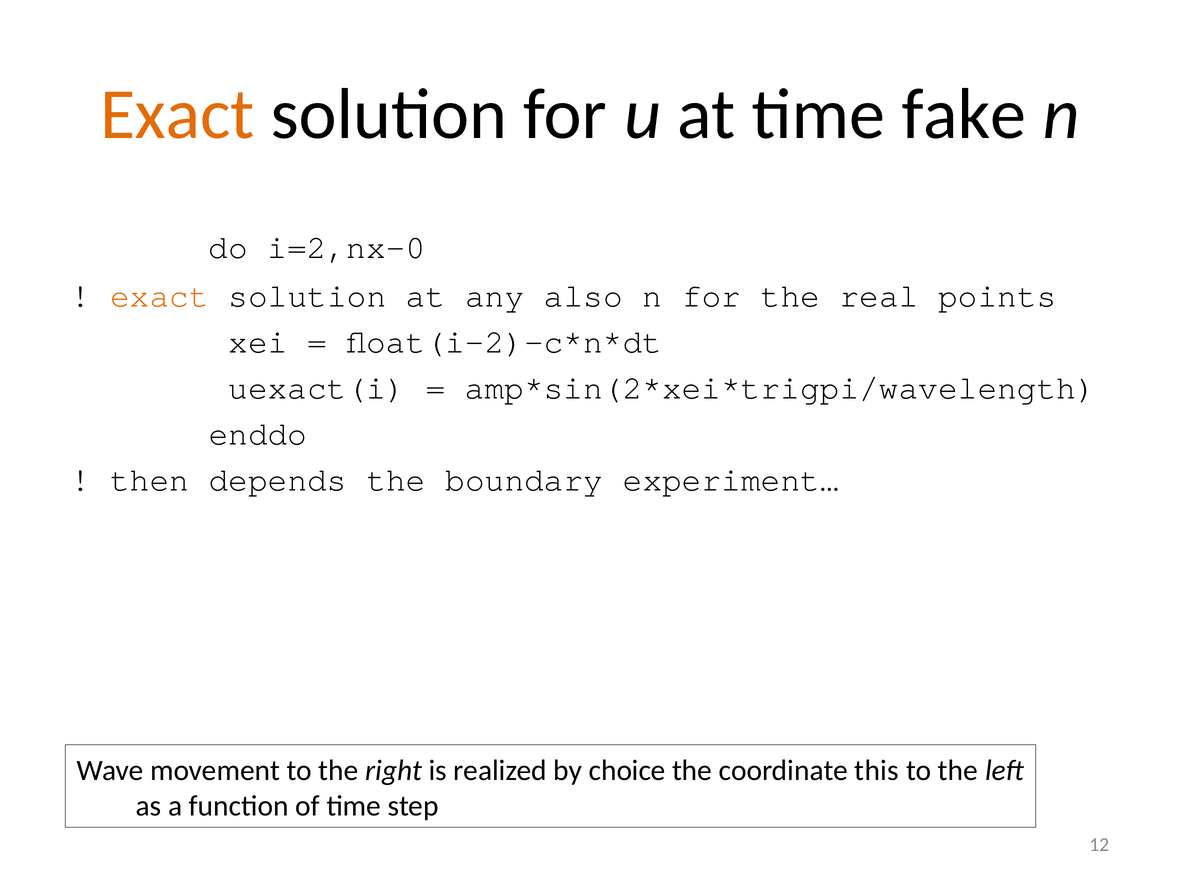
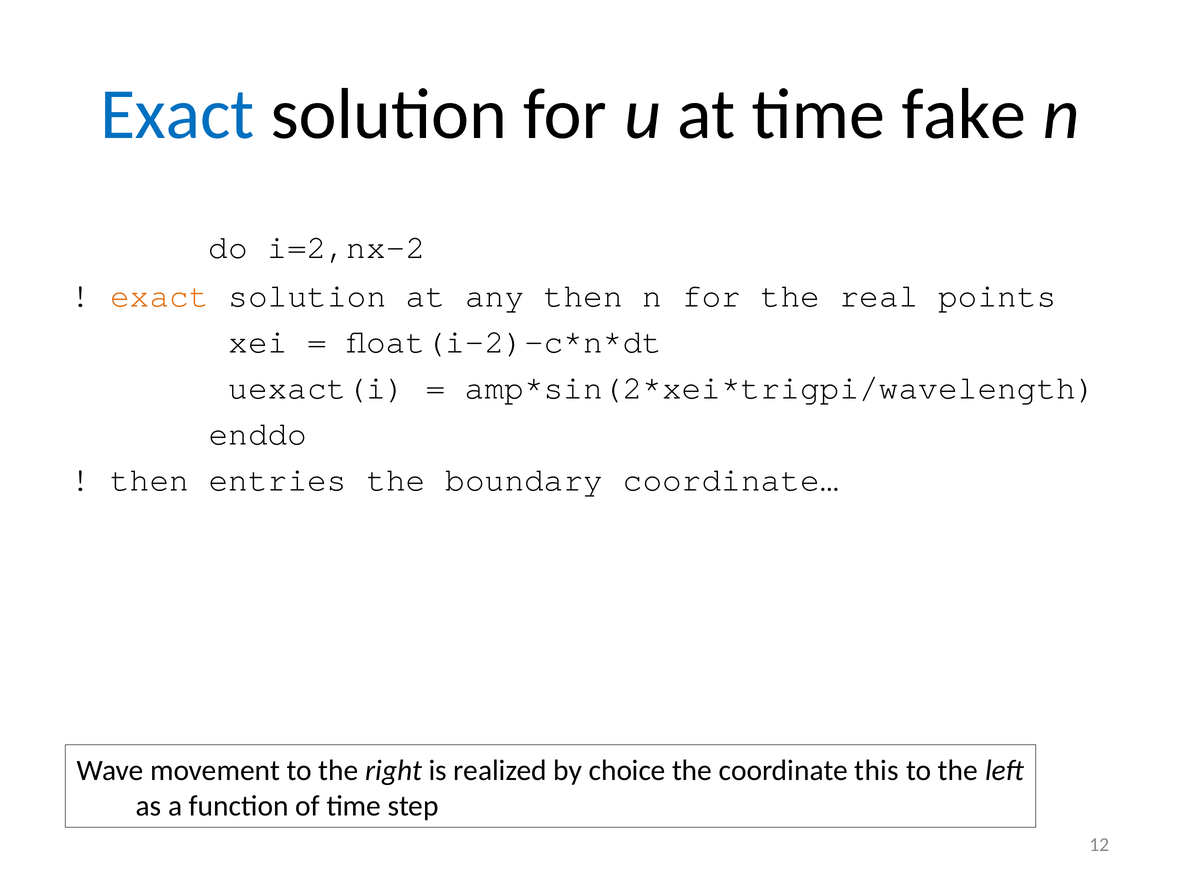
Exact at (177, 114) colour: orange -> blue
i=2,nx-0: i=2,nx-0 -> i=2,nx-2
any also: also -> then
depends: depends -> entries
experiment…: experiment… -> coordinate…
